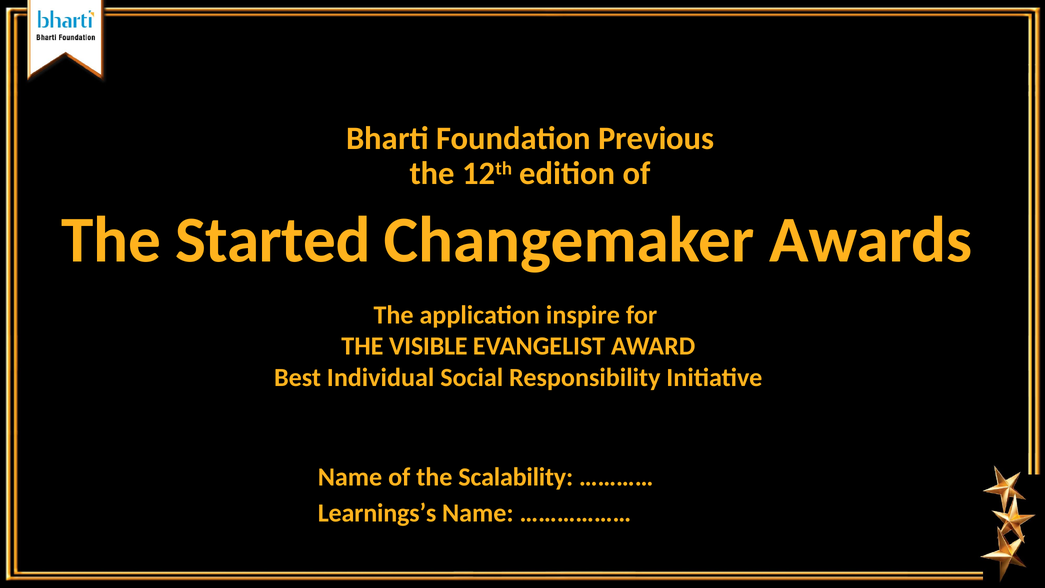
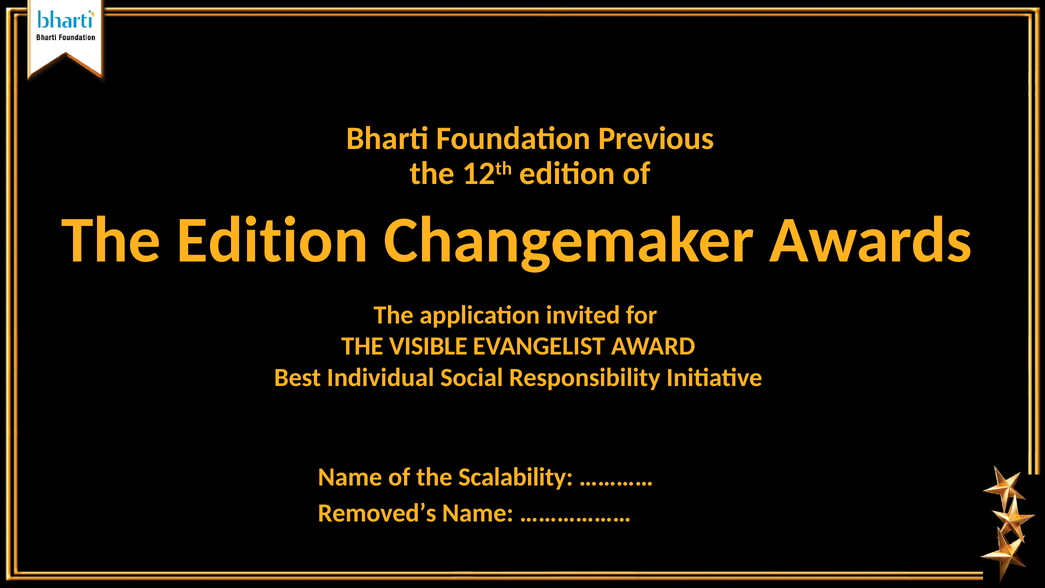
The Started: Started -> Edition
inspire: inspire -> invited
Learnings’s: Learnings’s -> Removed’s
